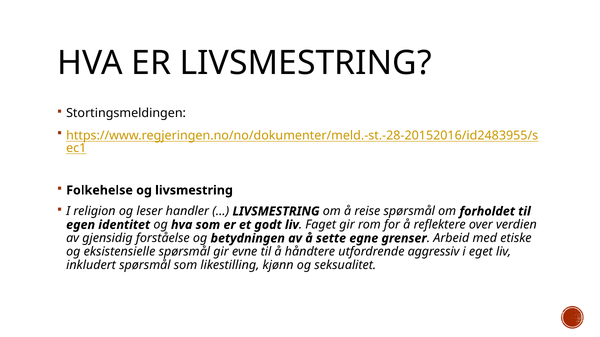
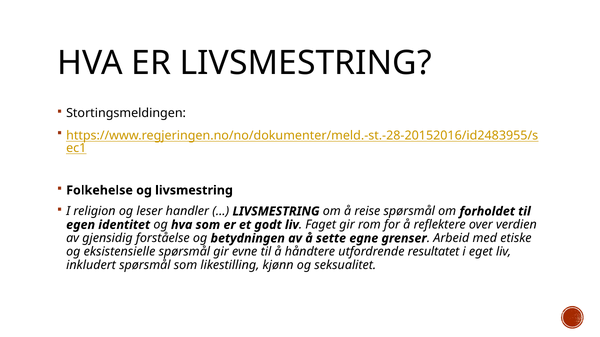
aggressiv: aggressiv -> resultatet
